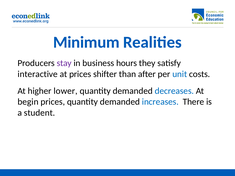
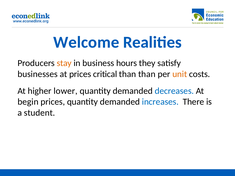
Minimum: Minimum -> Welcome
stay colour: purple -> orange
interactive: interactive -> businesses
shifter: shifter -> critical
than after: after -> than
unit colour: blue -> orange
